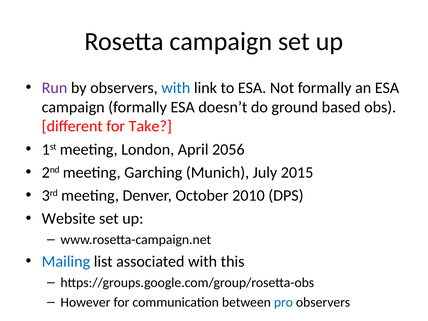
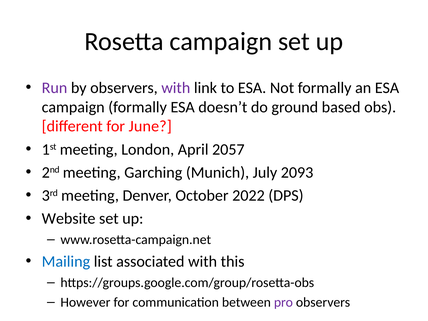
with at (176, 88) colour: blue -> purple
Take: Take -> June
2056: 2056 -> 2057
2015: 2015 -> 2093
2010: 2010 -> 2022
pro colour: blue -> purple
